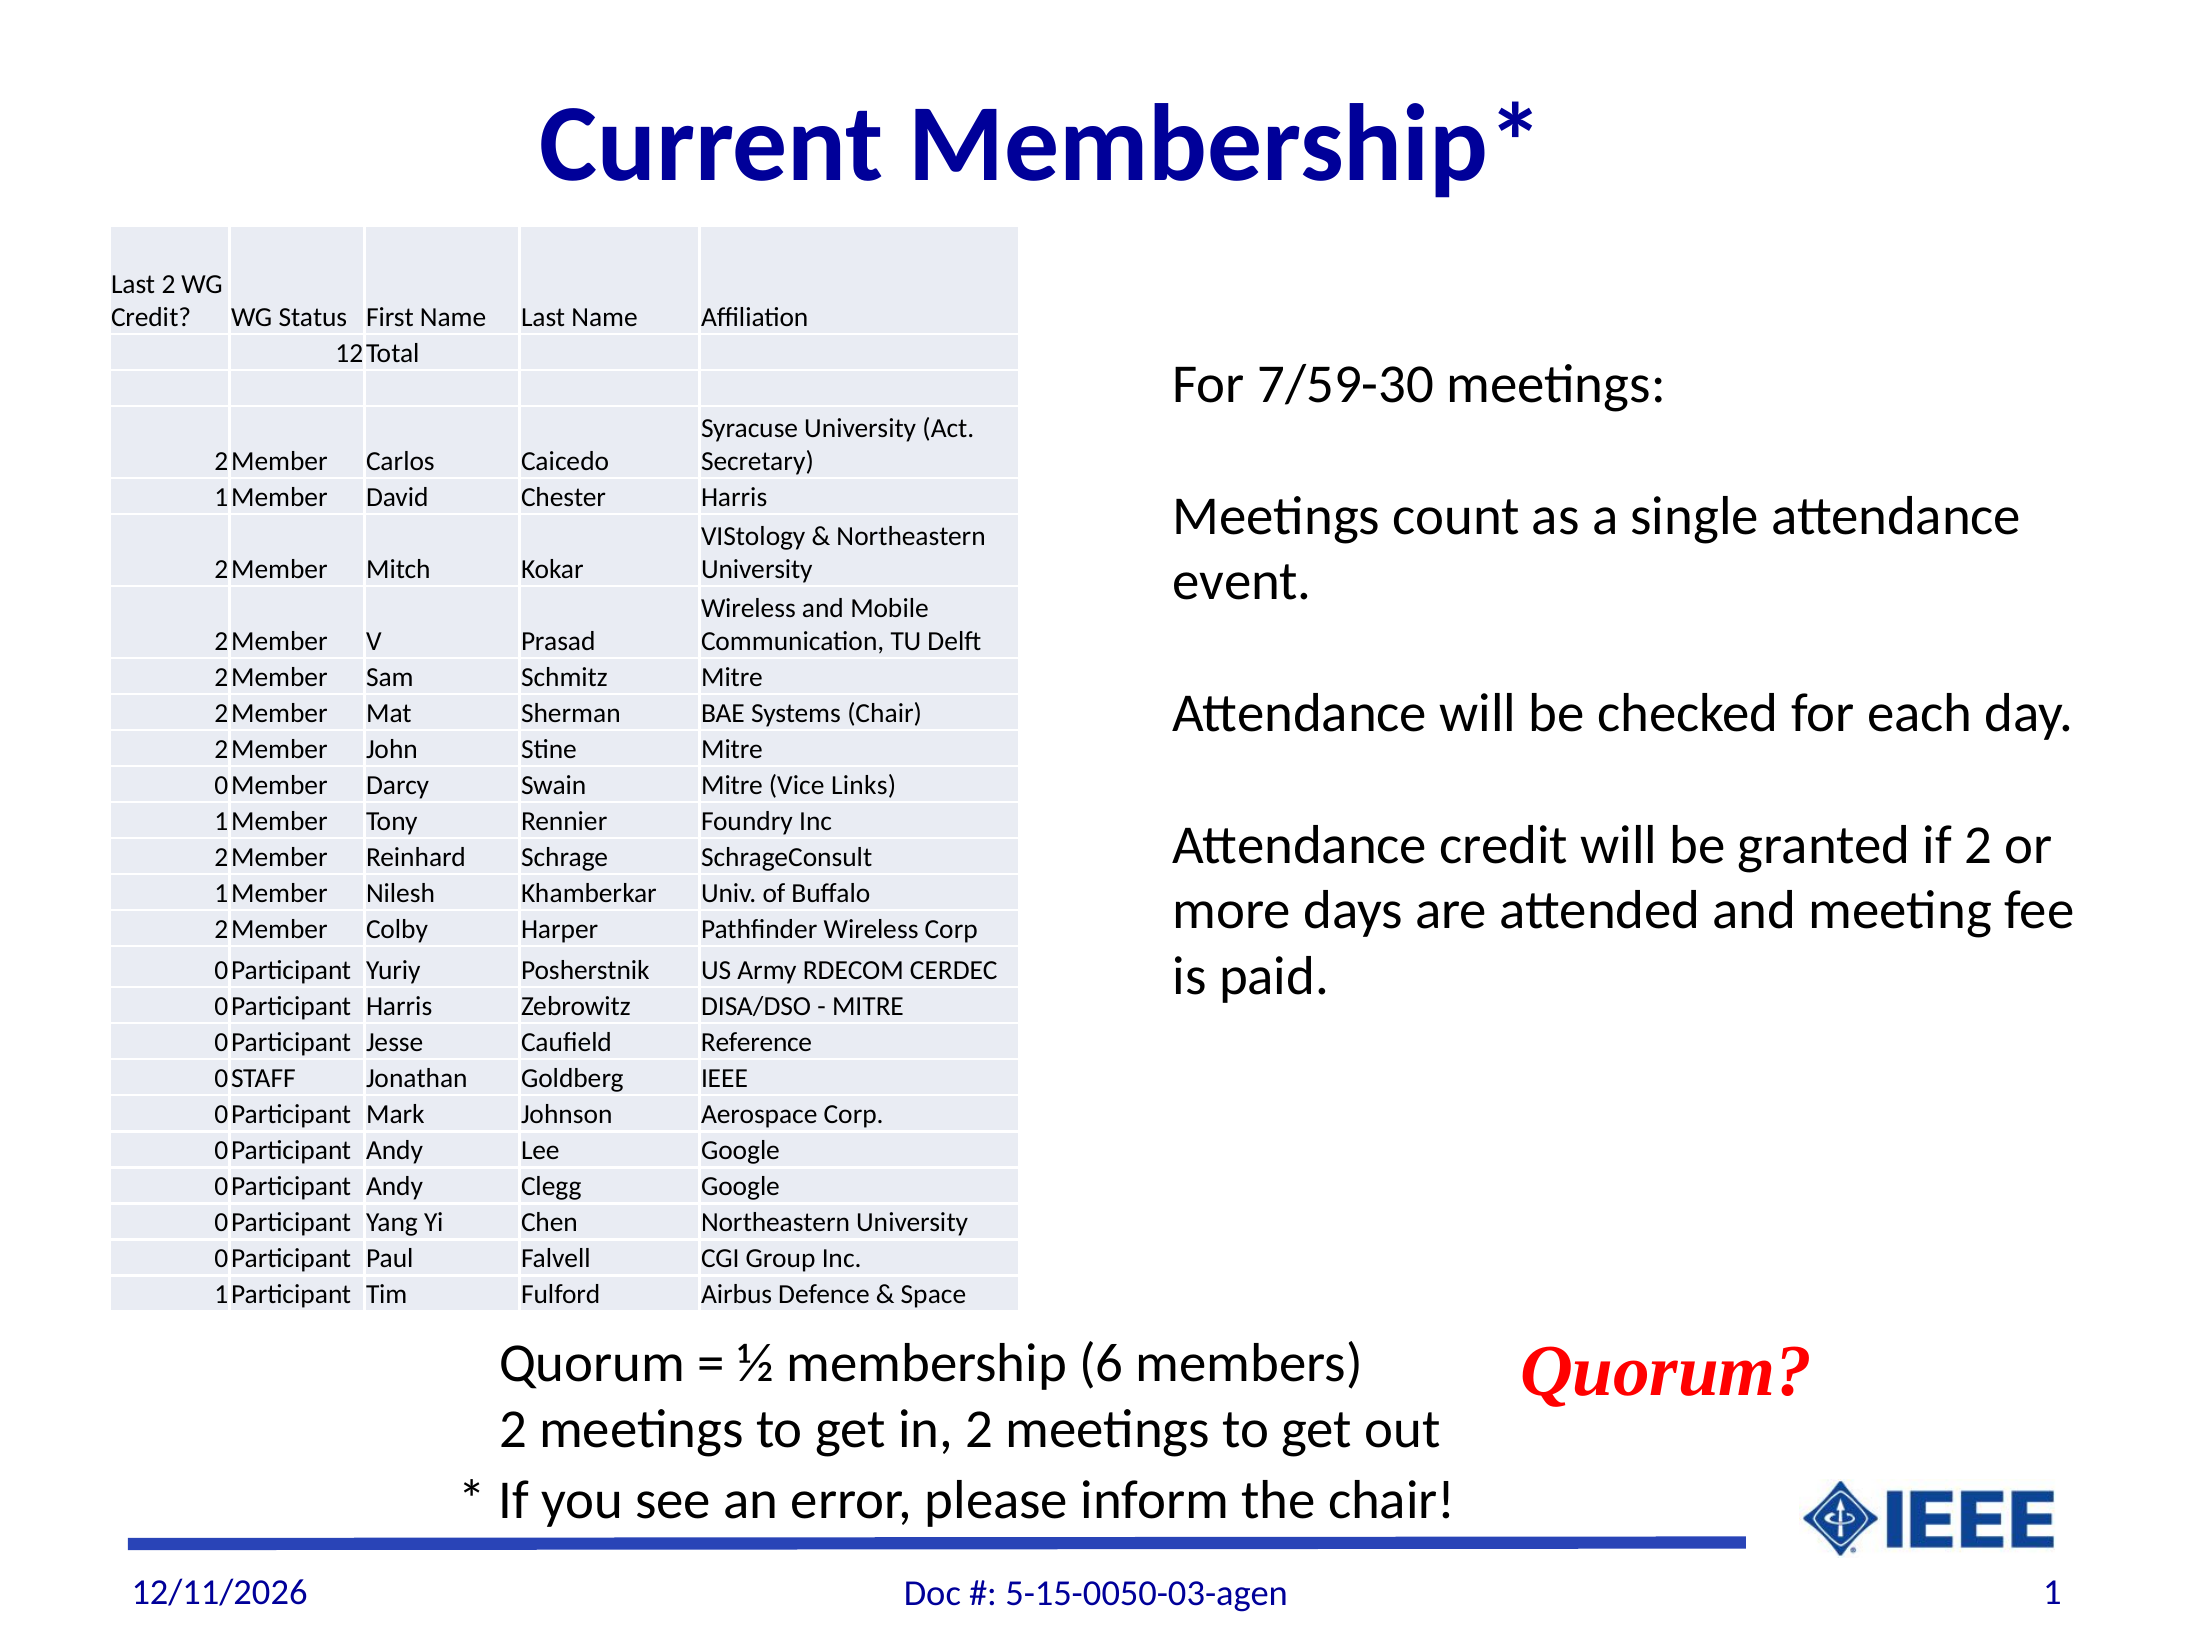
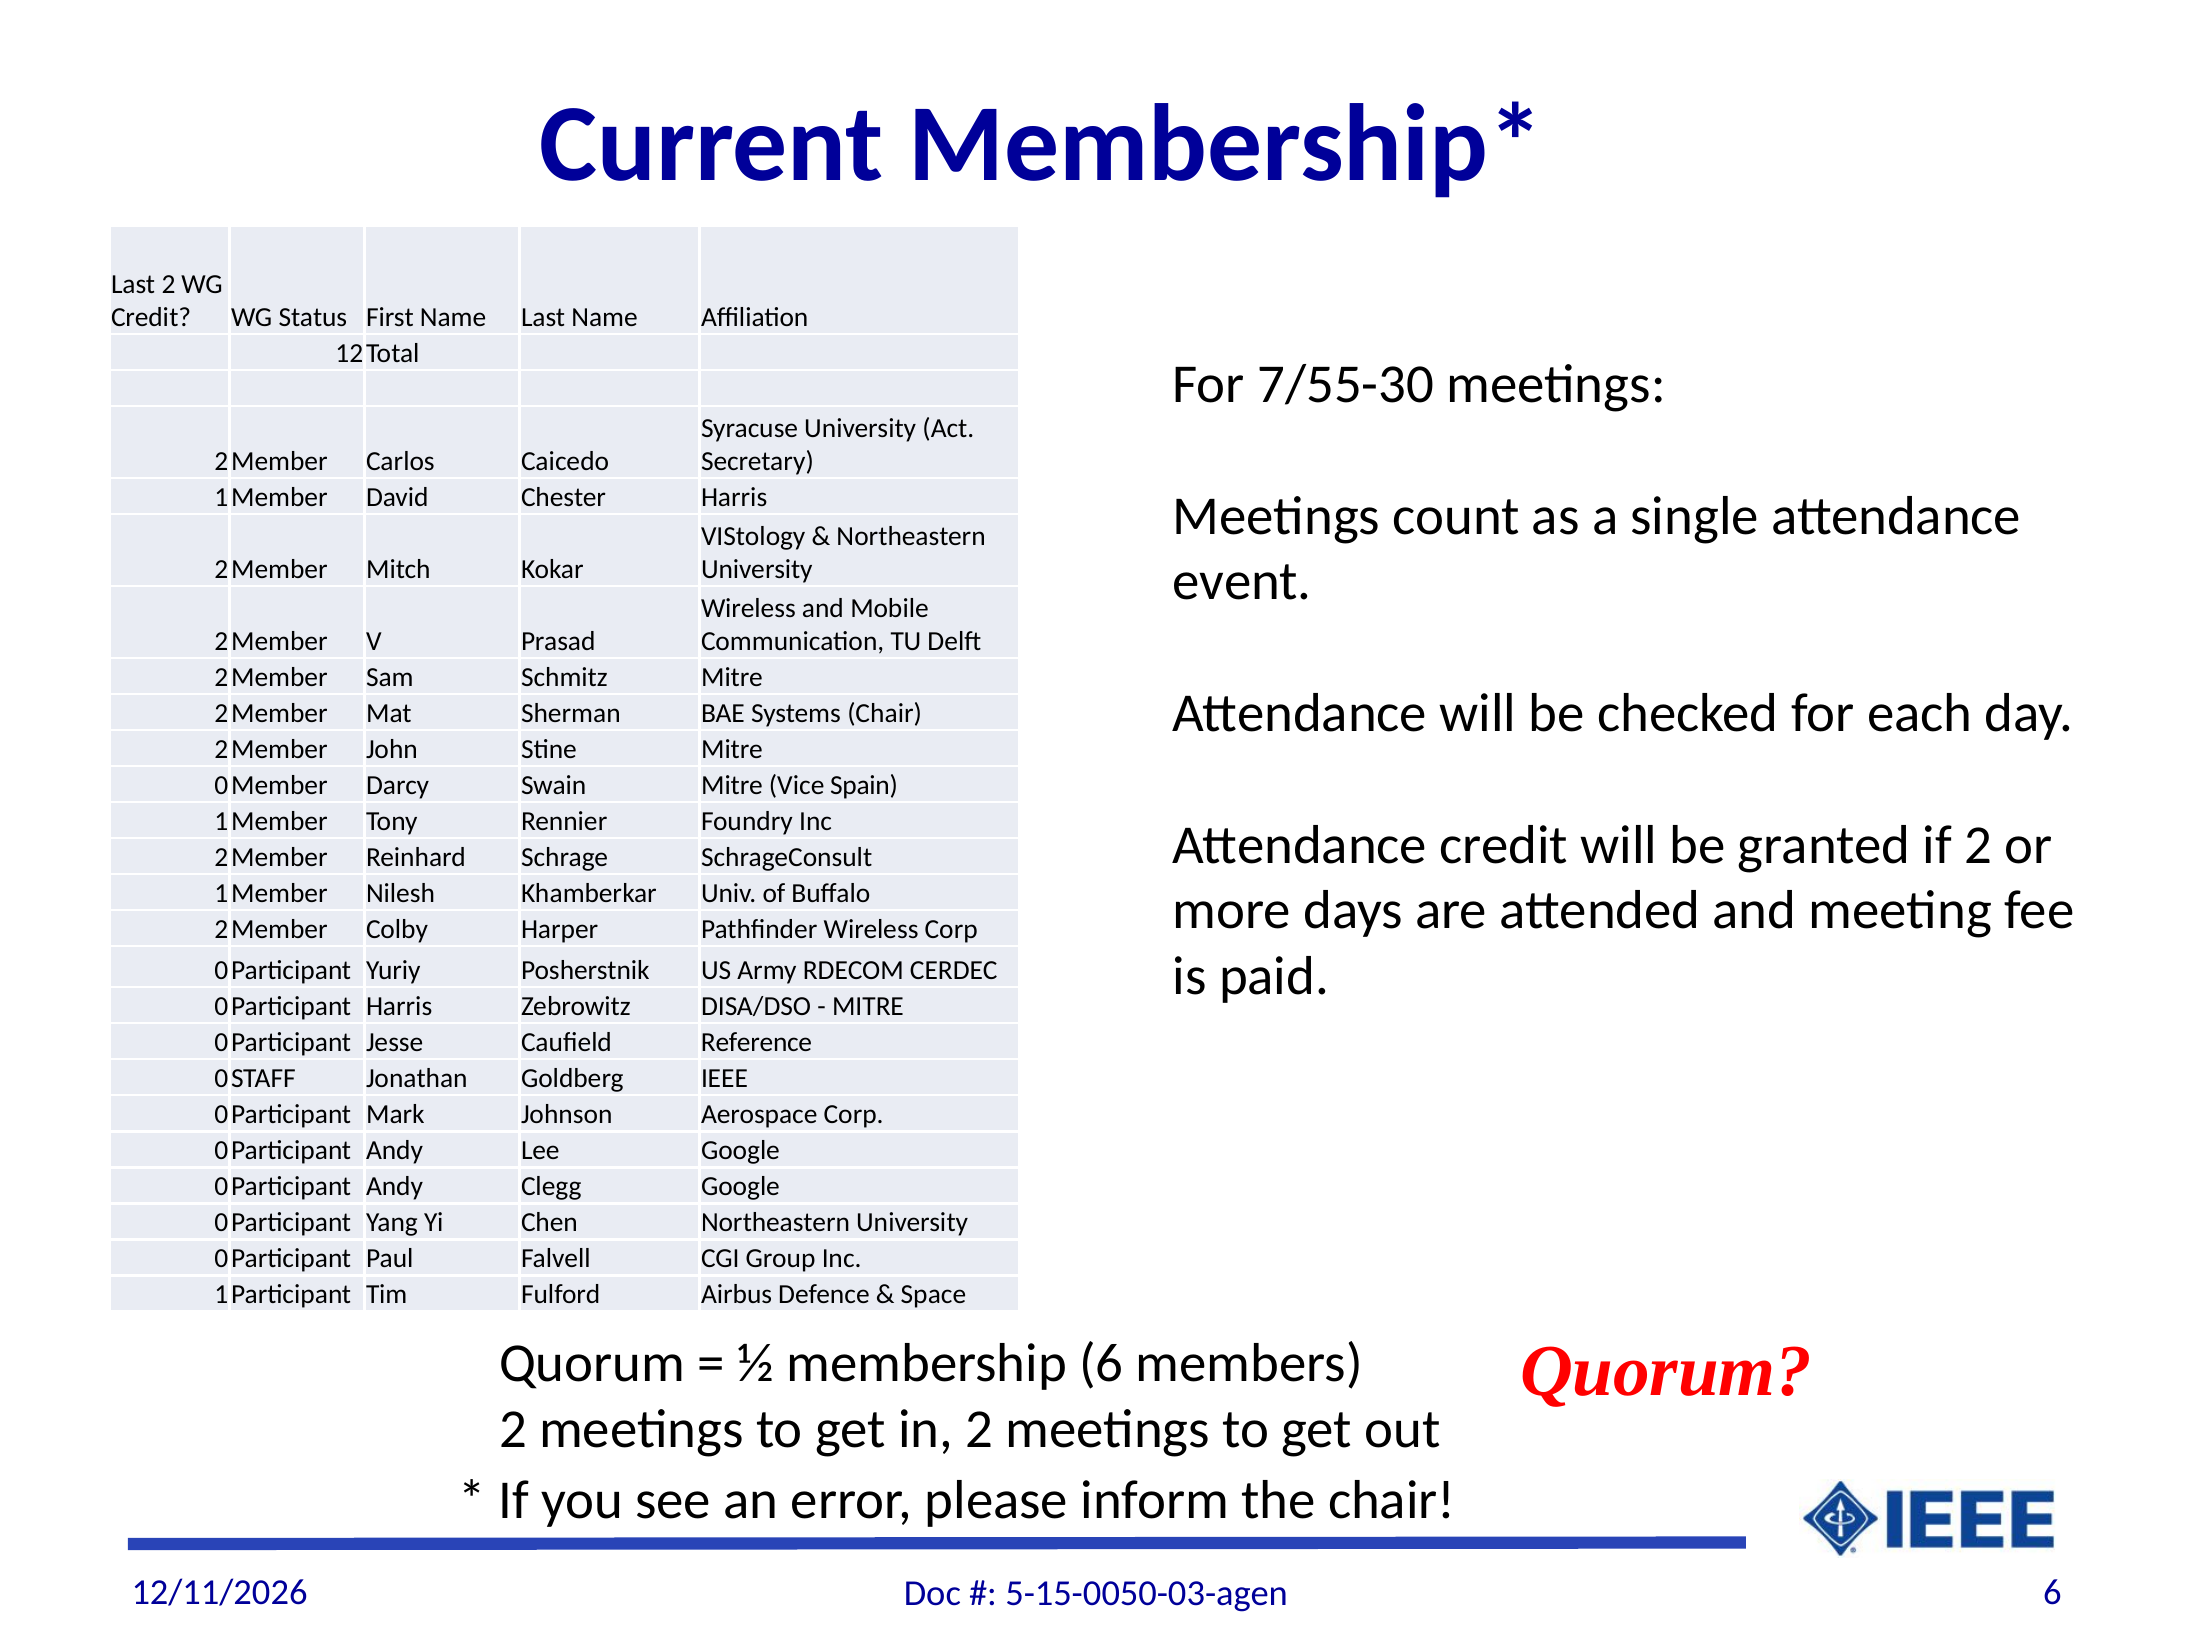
7/59-30: 7/59-30 -> 7/55-30
Links: Links -> Spain
5-15-0050-03-agen 1: 1 -> 6
